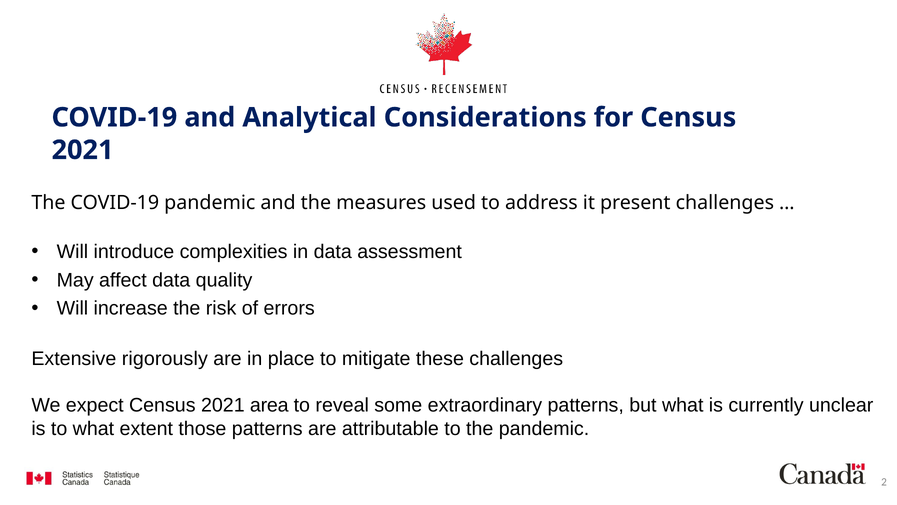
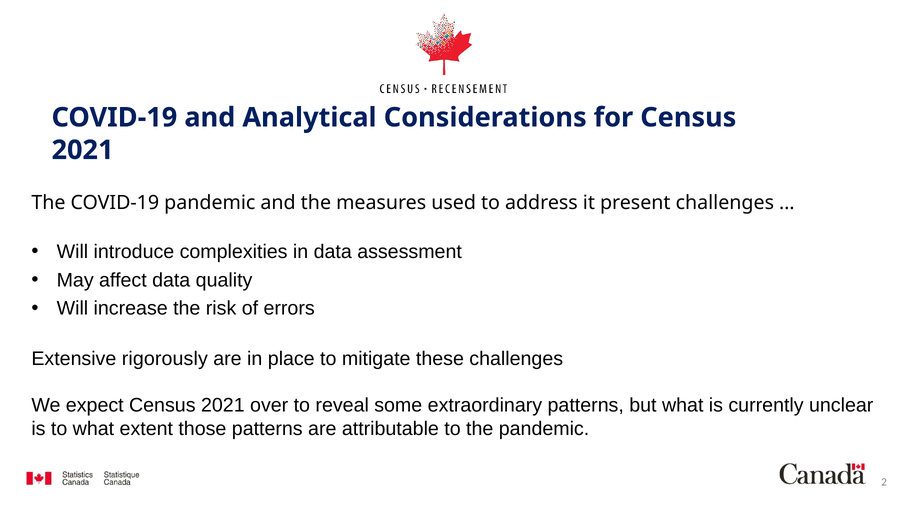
area: area -> over
